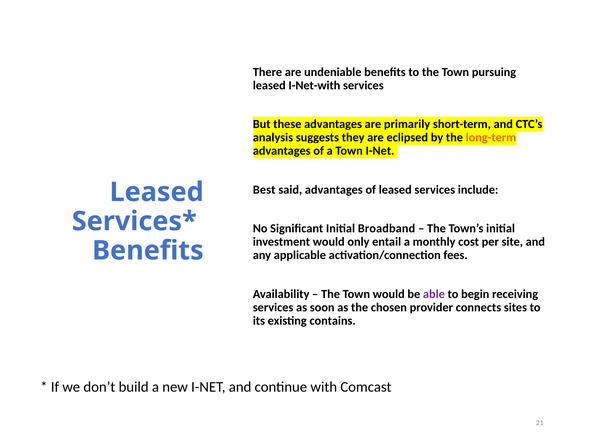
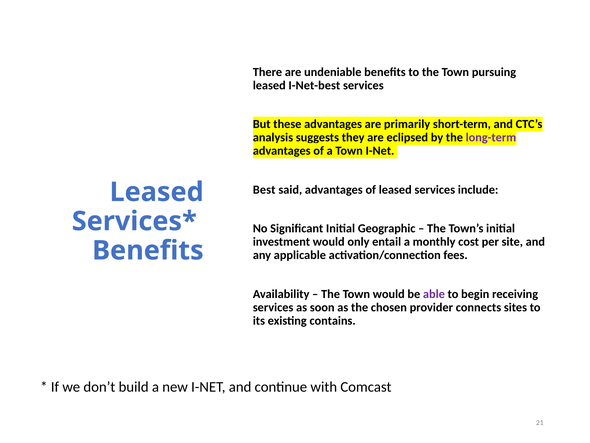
I-Net-with: I-Net-with -> I-Net-best
long-term colour: orange -> purple
Broadband: Broadband -> Geographic
